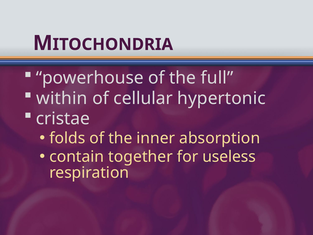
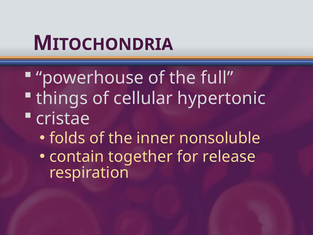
within: within -> things
absorption: absorption -> nonsoluble
useless: useless -> release
